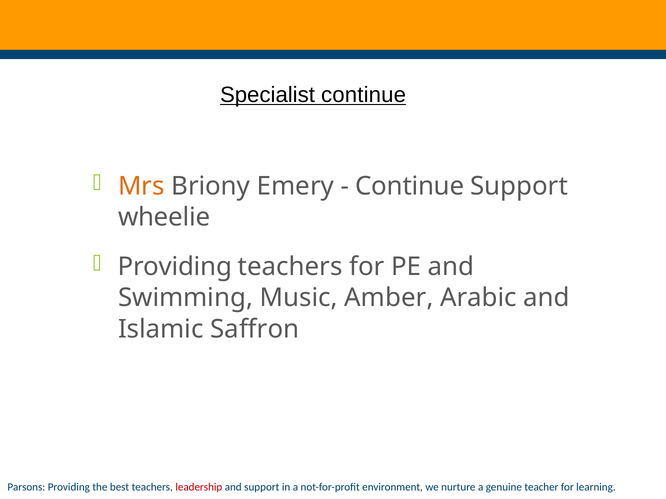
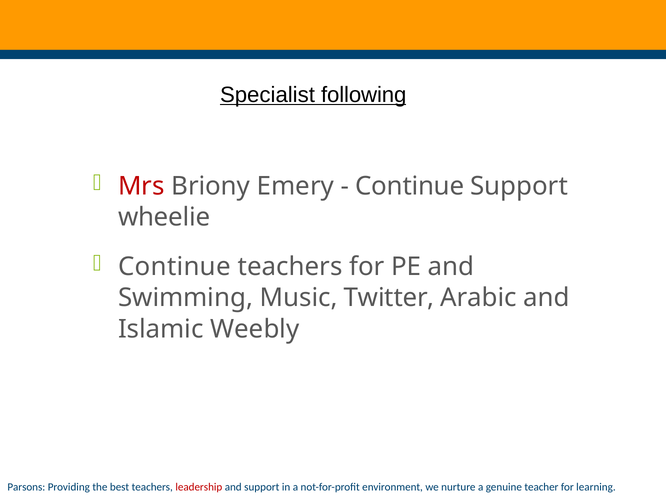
Specialist continue: continue -> following
Mrs colour: orange -> red
Providing at (175, 267): Providing -> Continue
Amber: Amber -> Twitter
Saffron: Saffron -> Weebly
